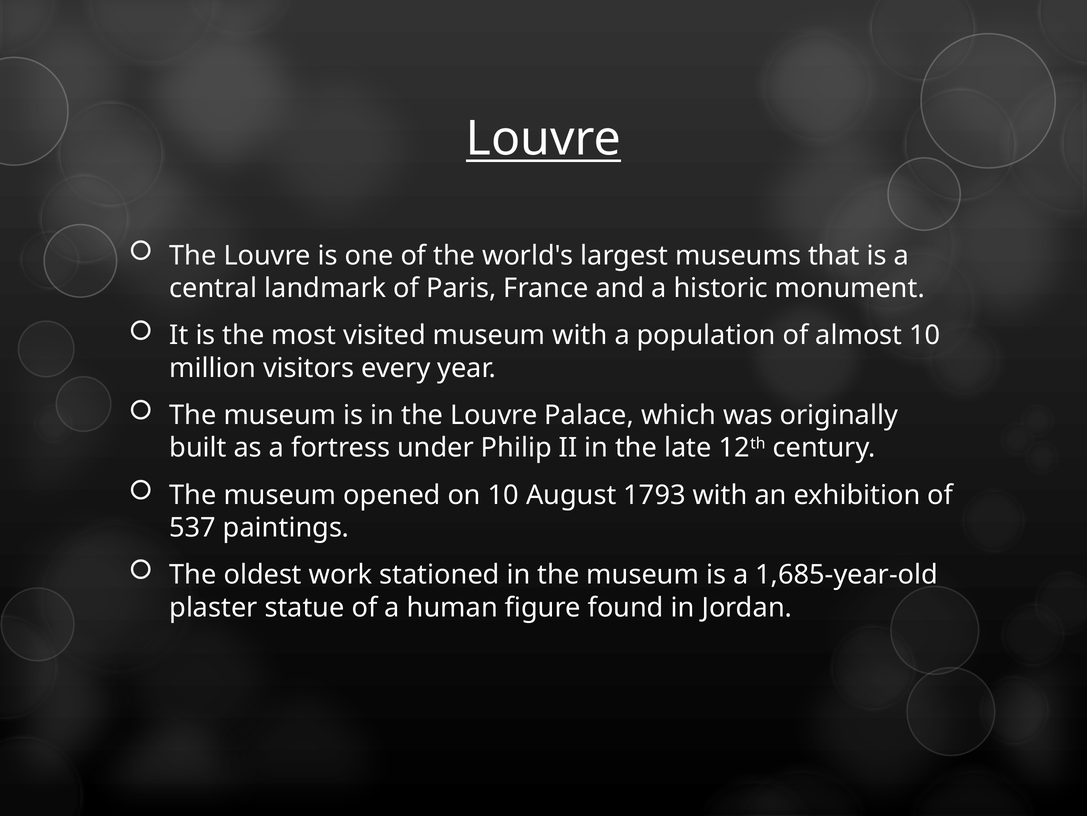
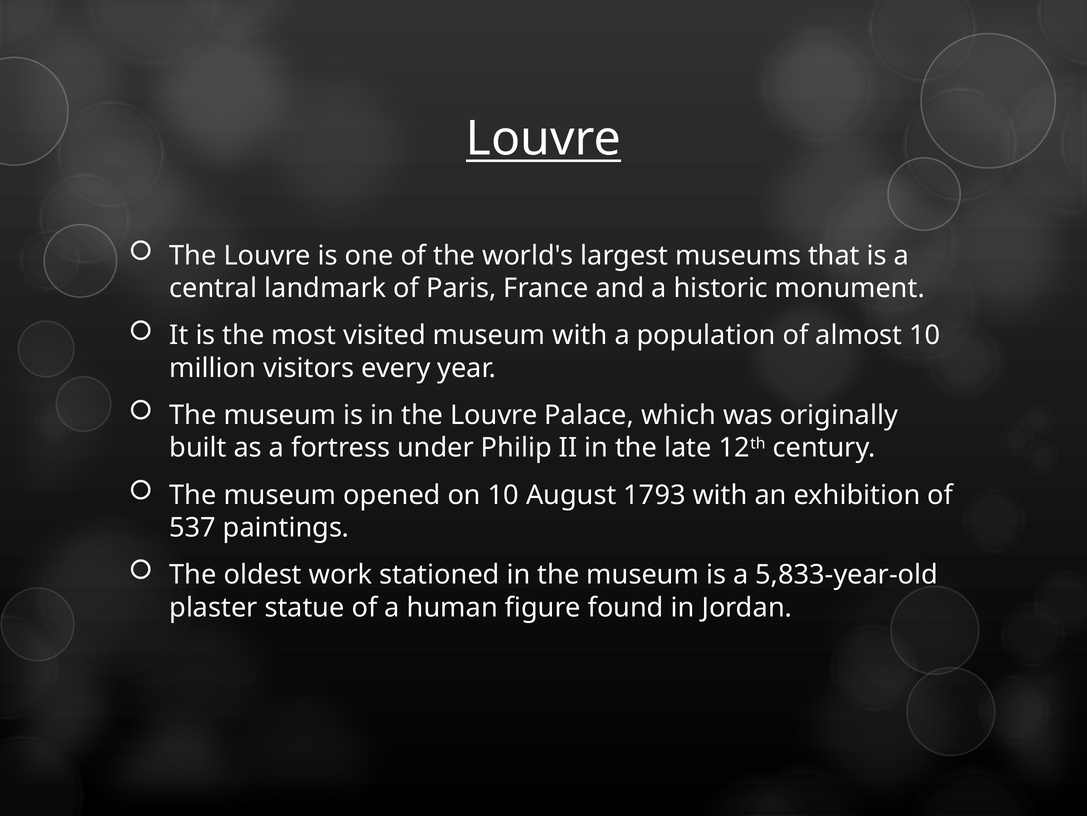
1,685-year-old: 1,685-year-old -> 5,833-year-old
